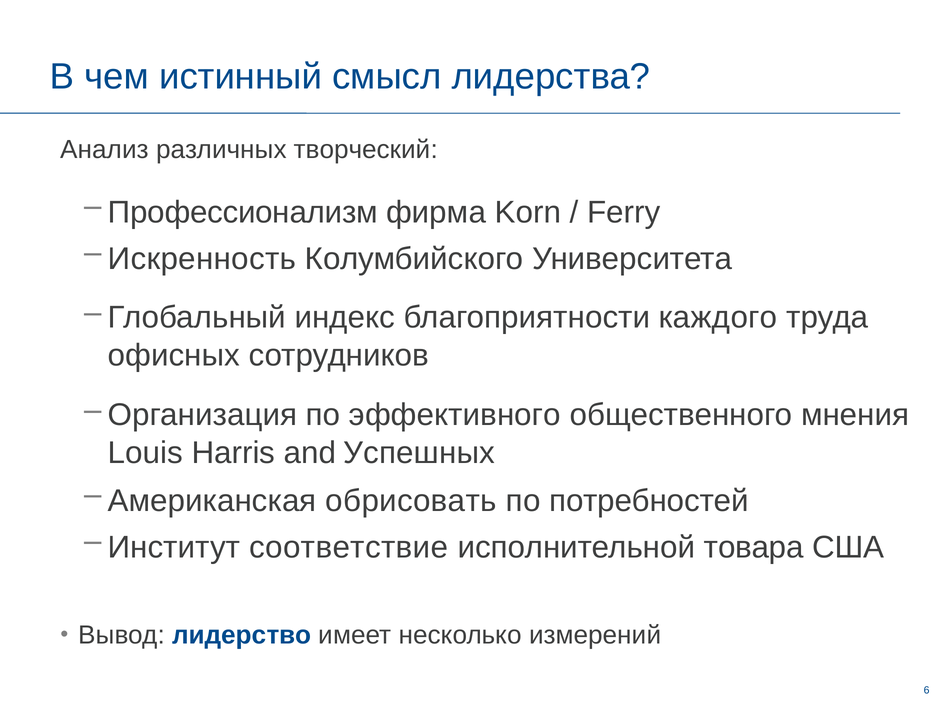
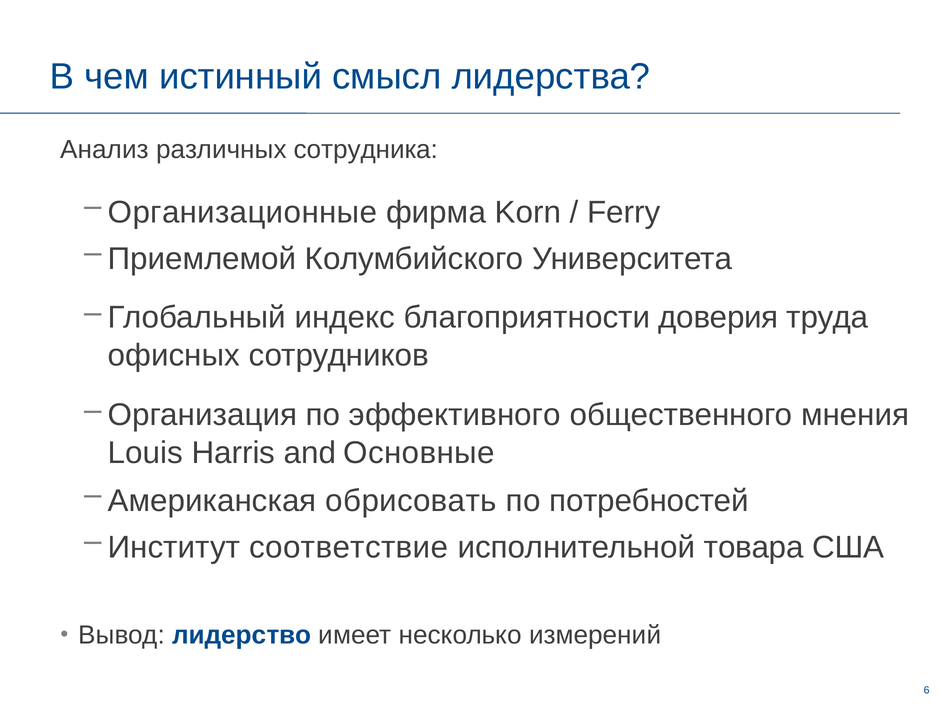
творческий: творческий -> сотрудника
Профессионализм: Профессионализм -> Организационные
Искренность: Искренность -> Приемлемой
каждого: каждого -> доверия
Успешных: Успешных -> Основные
